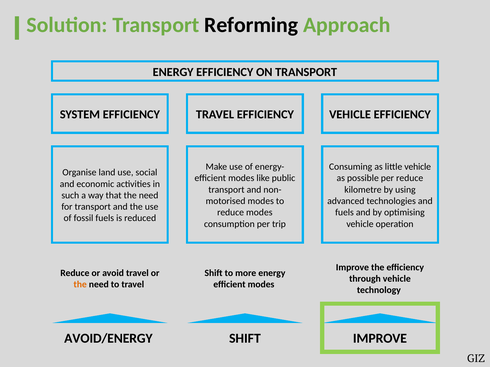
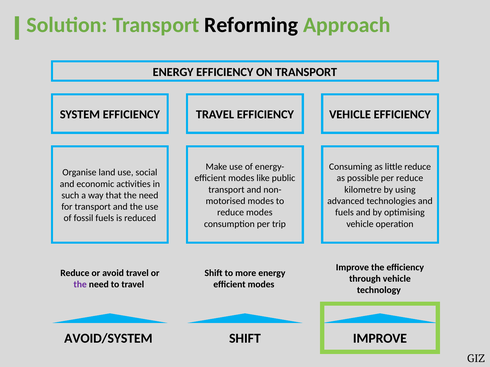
little vehicle: vehicle -> reduce
the at (80, 285) colour: orange -> purple
AVOID/ENERGY: AVOID/ENERGY -> AVOID/SYSTEM
